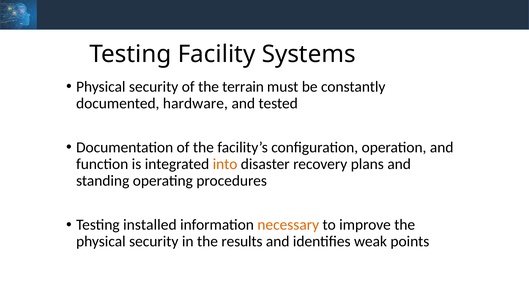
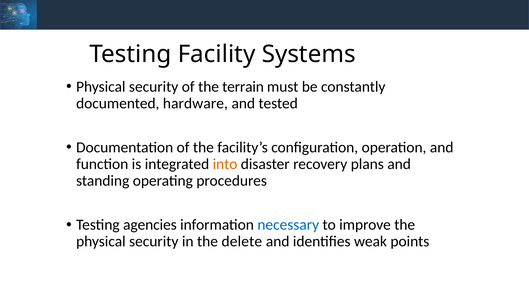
installed: installed -> agencies
necessary colour: orange -> blue
results: results -> delete
